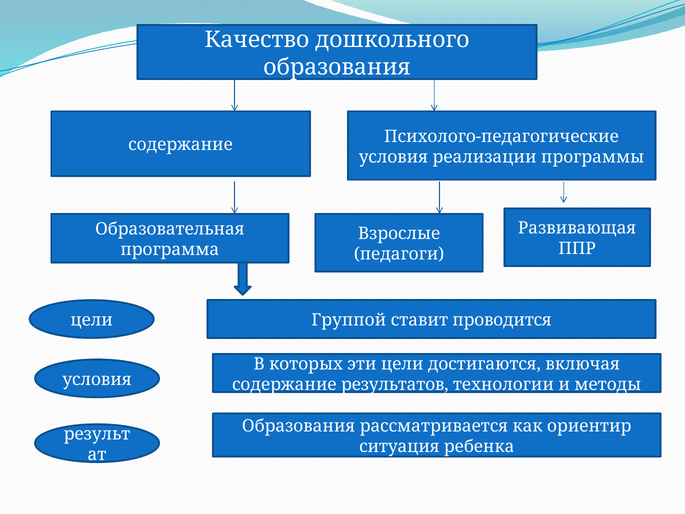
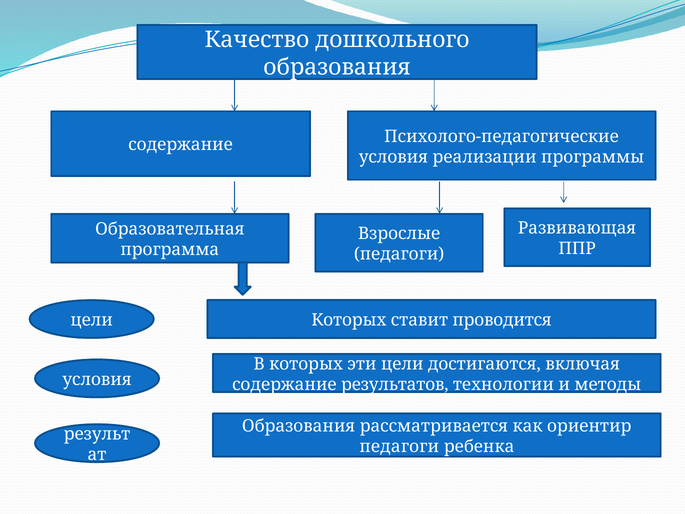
Группой at (349, 320): Группой -> Которых
ситуация at (399, 446): ситуация -> педагоги
